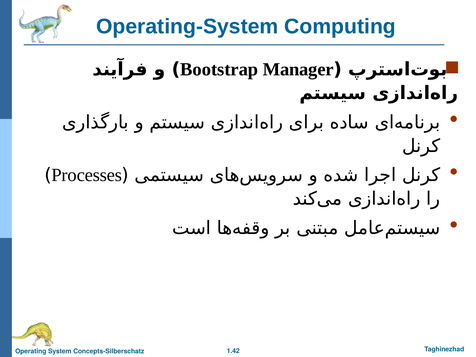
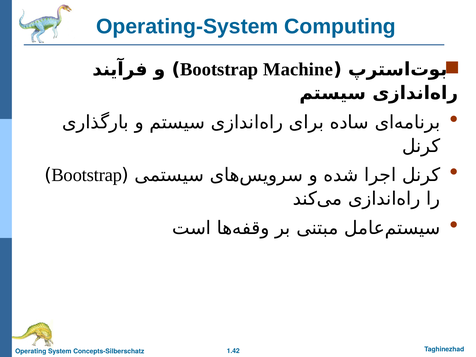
Manager: Manager -> Machine
Processes at (87, 175): Processes -> Bootstrap
